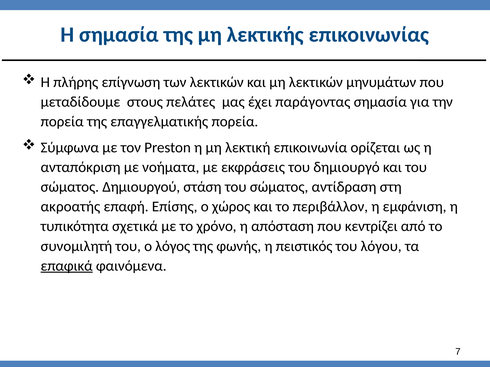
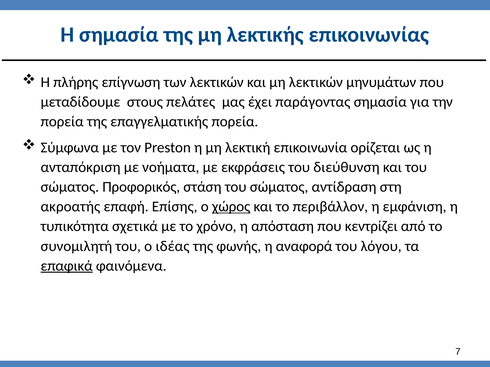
δημιουργό: δημιουργό -> διεύθυνση
Δημιουργού: Δημιουργού -> Προφορικός
χώρος underline: none -> present
λόγος: λόγος -> ιδέας
πειστικός: πειστικός -> αναφορά
